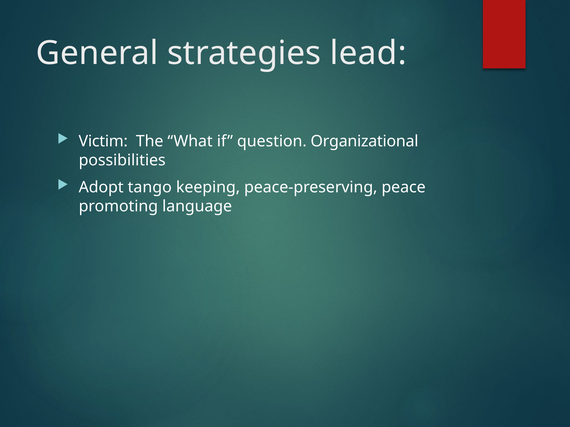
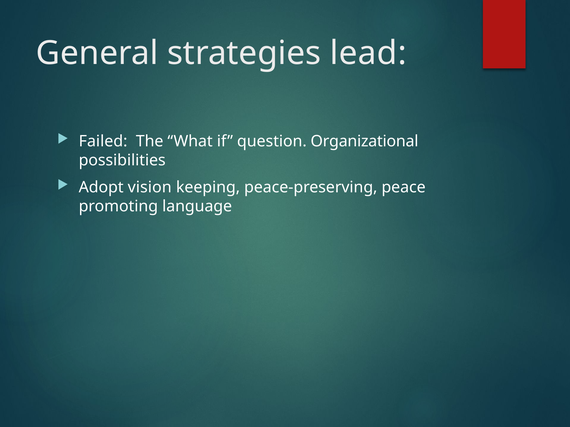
Victim: Victim -> Failed
tango: tango -> vision
